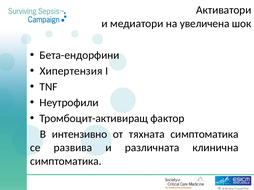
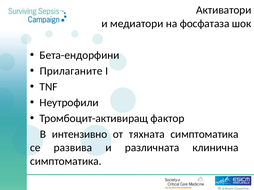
увеличена: увеличена -> фосфатаза
Хипертензия: Хипертензия -> Прилаганите
